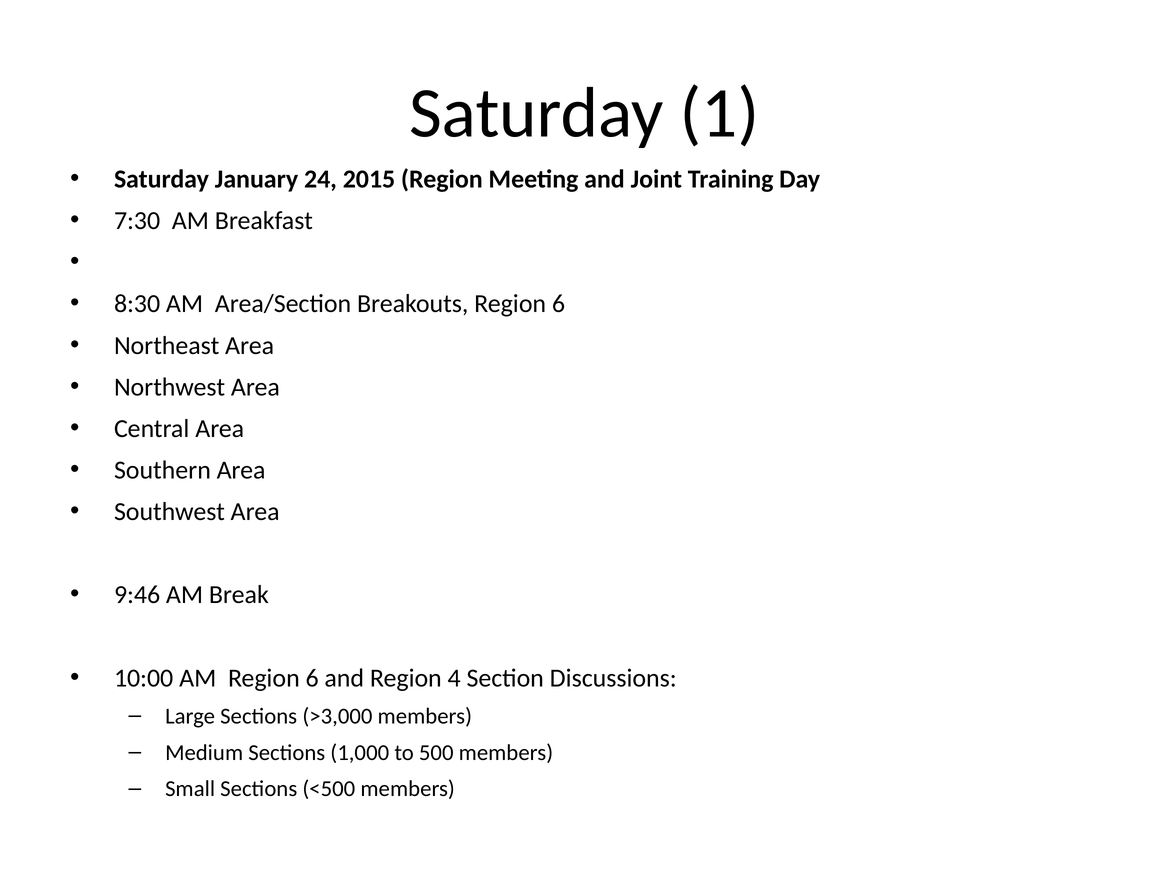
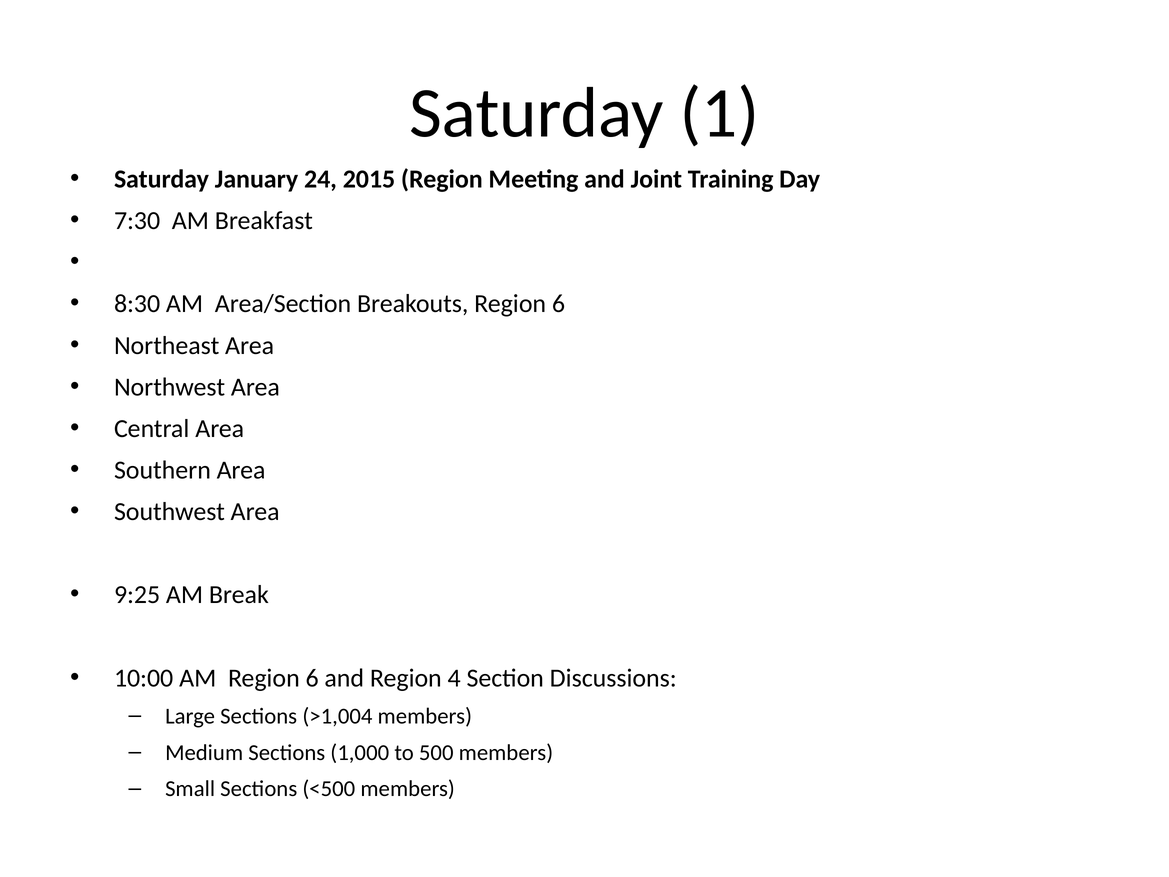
9:46: 9:46 -> 9:25
>3,000: >3,000 -> >1,004
